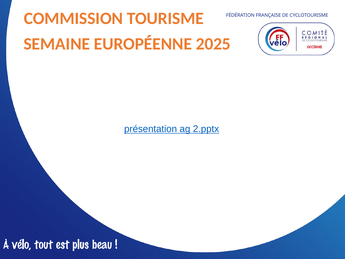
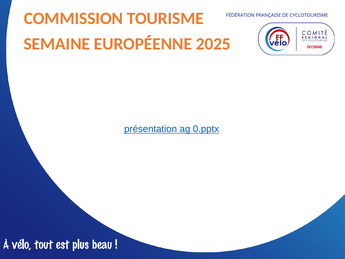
2.pptx: 2.pptx -> 0.pptx
